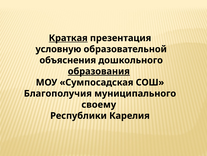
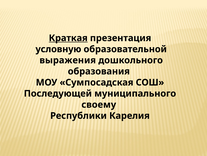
объяснения: объяснения -> выражения
образования underline: present -> none
Благополучия: Благополучия -> Последующей
